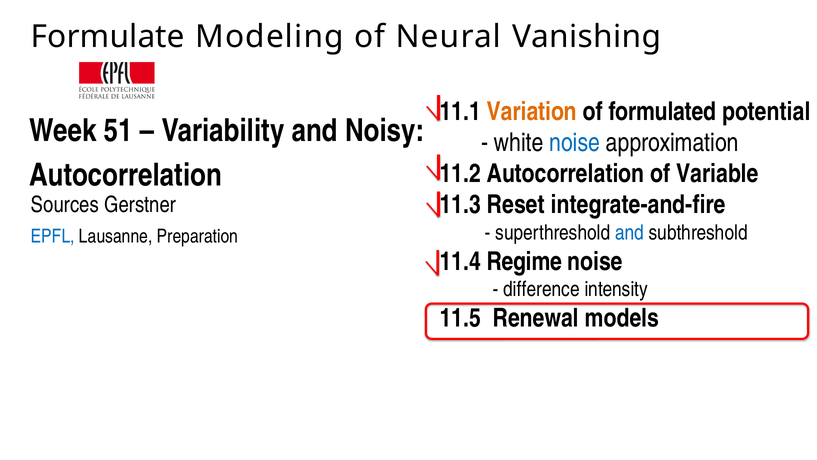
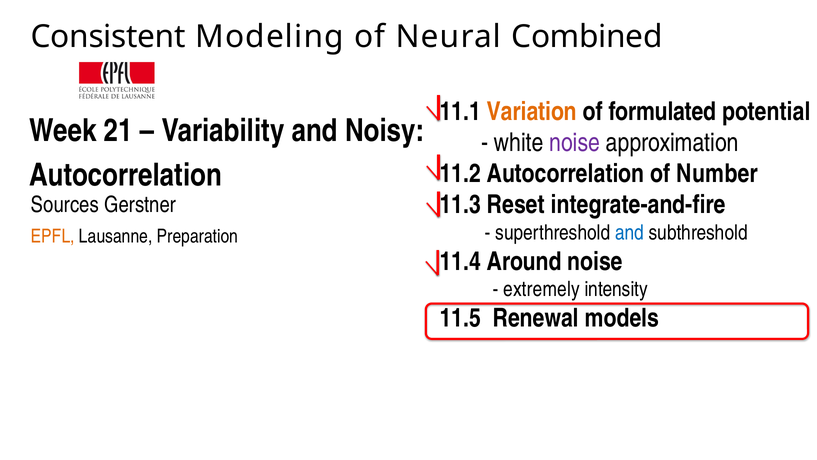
Formulate: Formulate -> Consistent
Vanishing: Vanishing -> Combined
51: 51 -> 21
noise at (575, 142) colour: blue -> purple
Variable: Variable -> Number
EPFL colour: blue -> orange
Regime: Regime -> Around
difference: difference -> extremely
